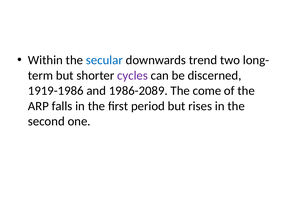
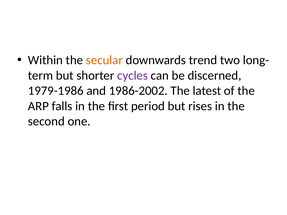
secular colour: blue -> orange
1919-1986: 1919-1986 -> 1979-1986
1986-2089: 1986-2089 -> 1986-2002
come: come -> latest
